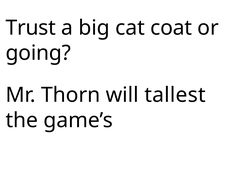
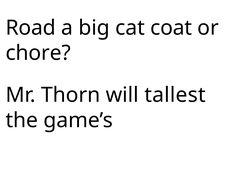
Trust: Trust -> Road
going: going -> chore
